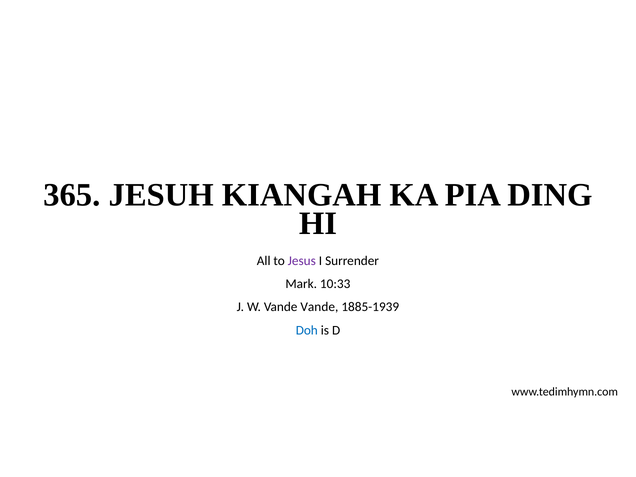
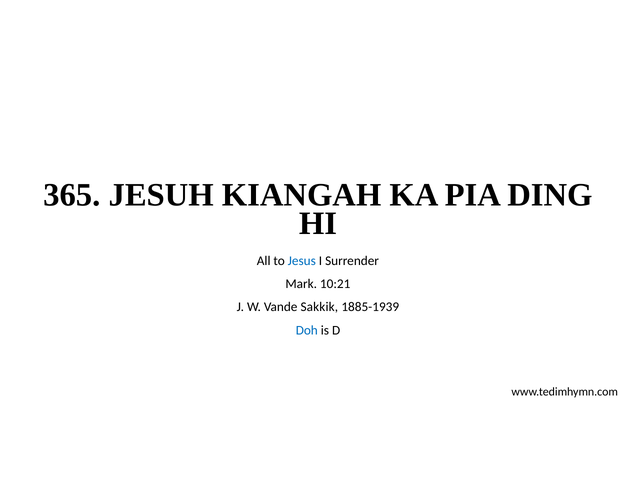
Jesus colour: purple -> blue
10:33: 10:33 -> 10:21
Vande Vande: Vande -> Sakkik
